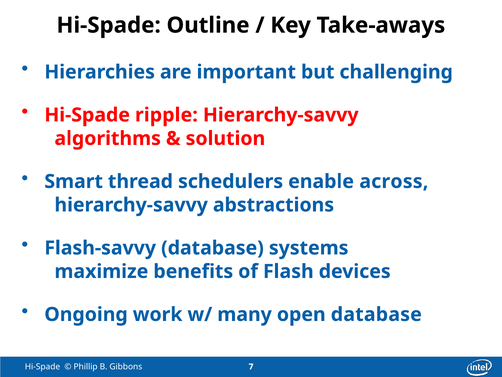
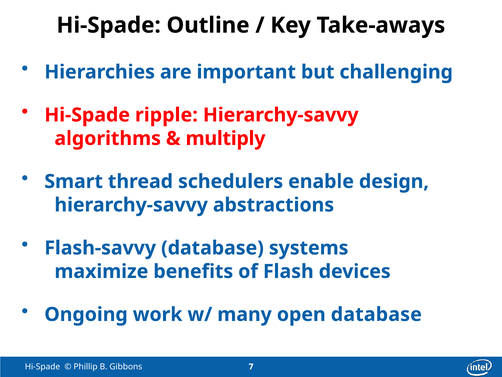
solution: solution -> multiply
across: across -> design
